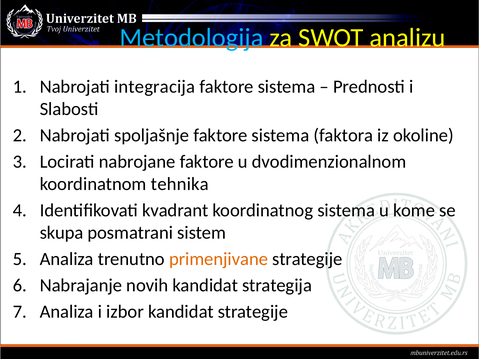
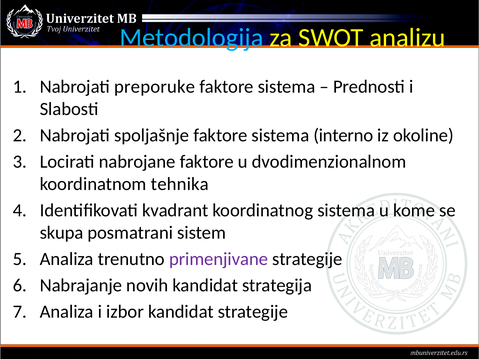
integracija: integracija -> preporuke
faktora: faktora -> interno
primenjivane colour: orange -> purple
